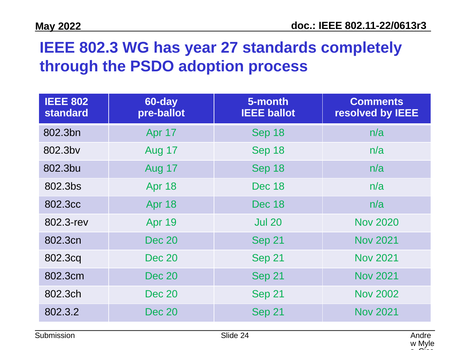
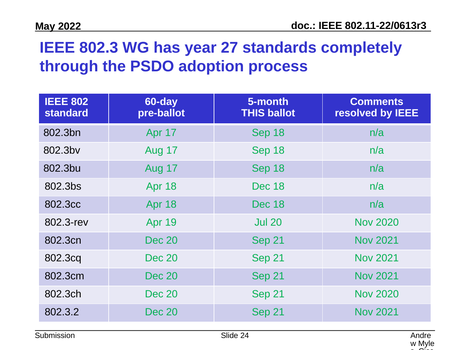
IEEE at (253, 113): IEEE -> THIS
21 Nov 2002: 2002 -> 2020
